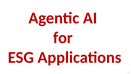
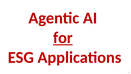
for underline: none -> present
